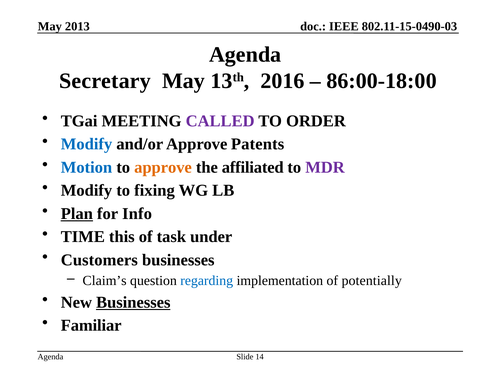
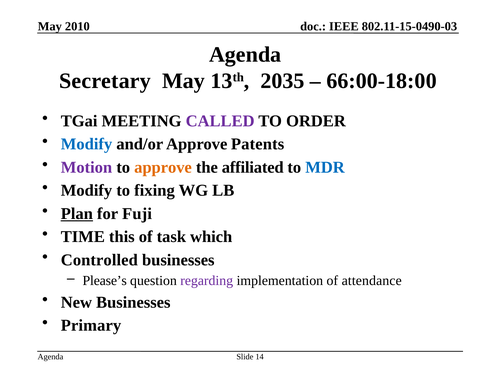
2013: 2013 -> 2010
2016: 2016 -> 2035
86:00-18:00: 86:00-18:00 -> 66:00-18:00
Motion colour: blue -> purple
MDR colour: purple -> blue
Info: Info -> Fuji
under: under -> which
Customers: Customers -> Controlled
Claim’s: Claim’s -> Please’s
regarding colour: blue -> purple
potentially: potentially -> attendance
Businesses at (133, 302) underline: present -> none
Familiar: Familiar -> Primary
